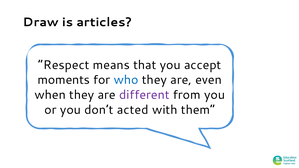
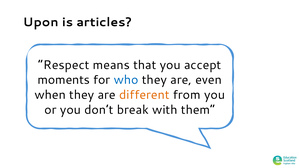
Draw: Draw -> Upon
different colour: purple -> orange
acted: acted -> break
